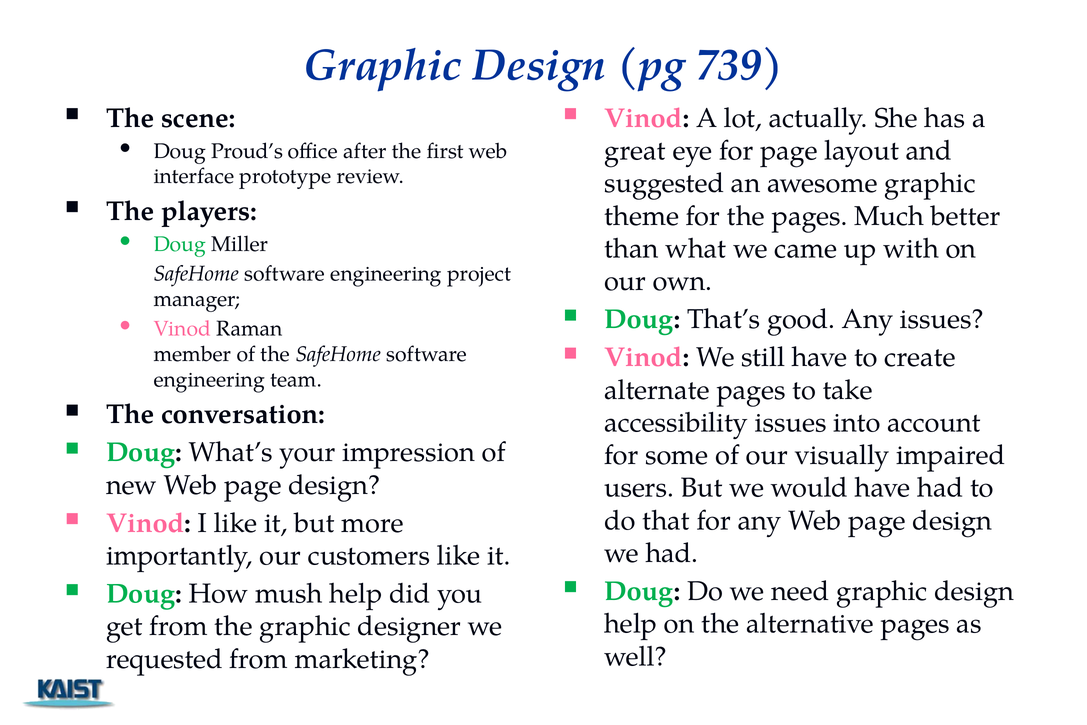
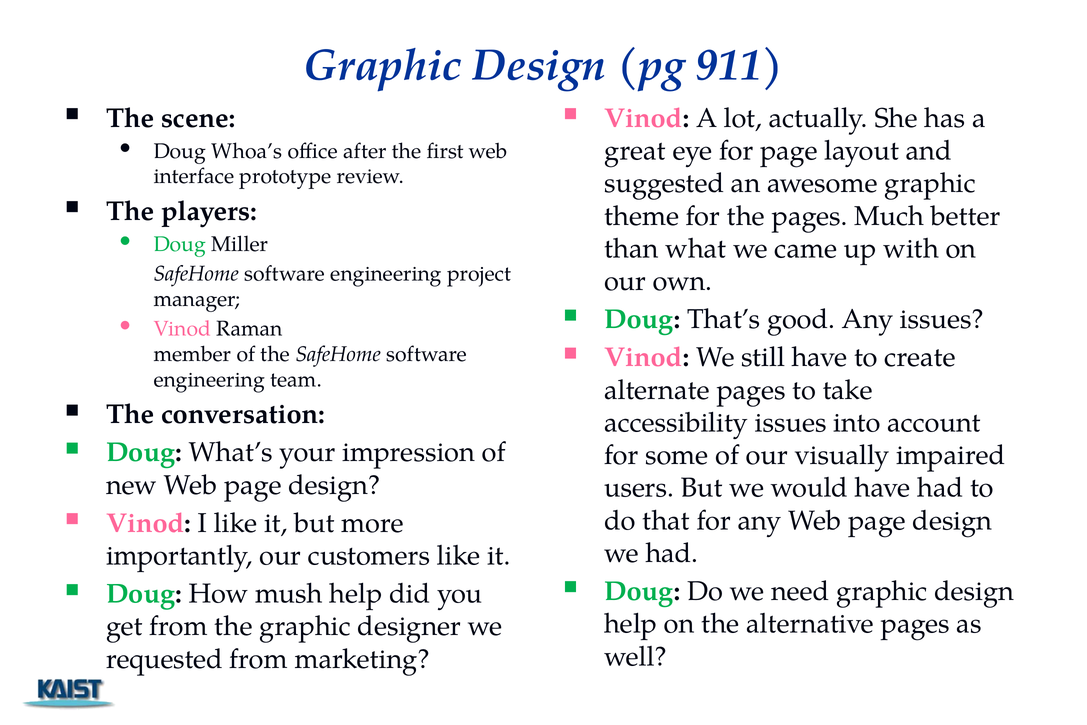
739: 739 -> 911
Proud’s: Proud’s -> Whoa’s
